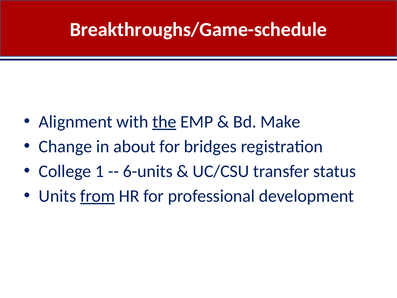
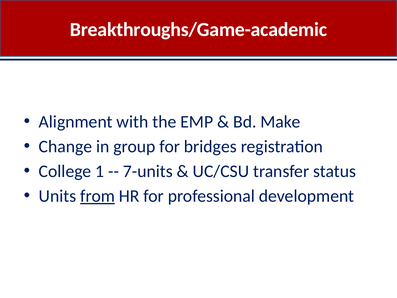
Breakthroughs/Game-schedule: Breakthroughs/Game-schedule -> Breakthroughs/Game-academic
the underline: present -> none
about: about -> group
6-units: 6-units -> 7-units
